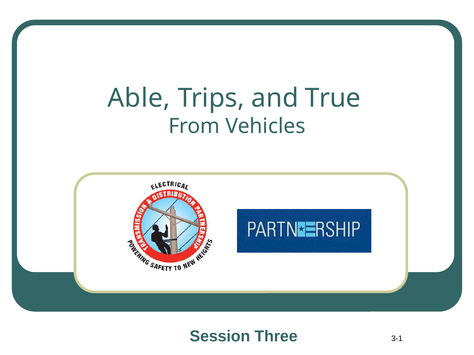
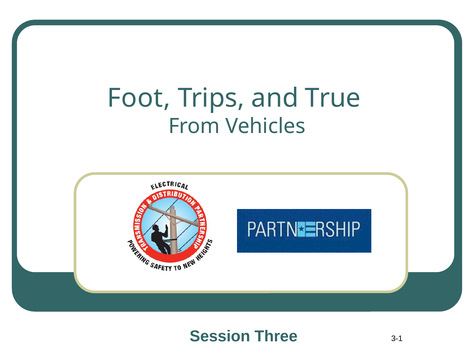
Able: Able -> Foot
